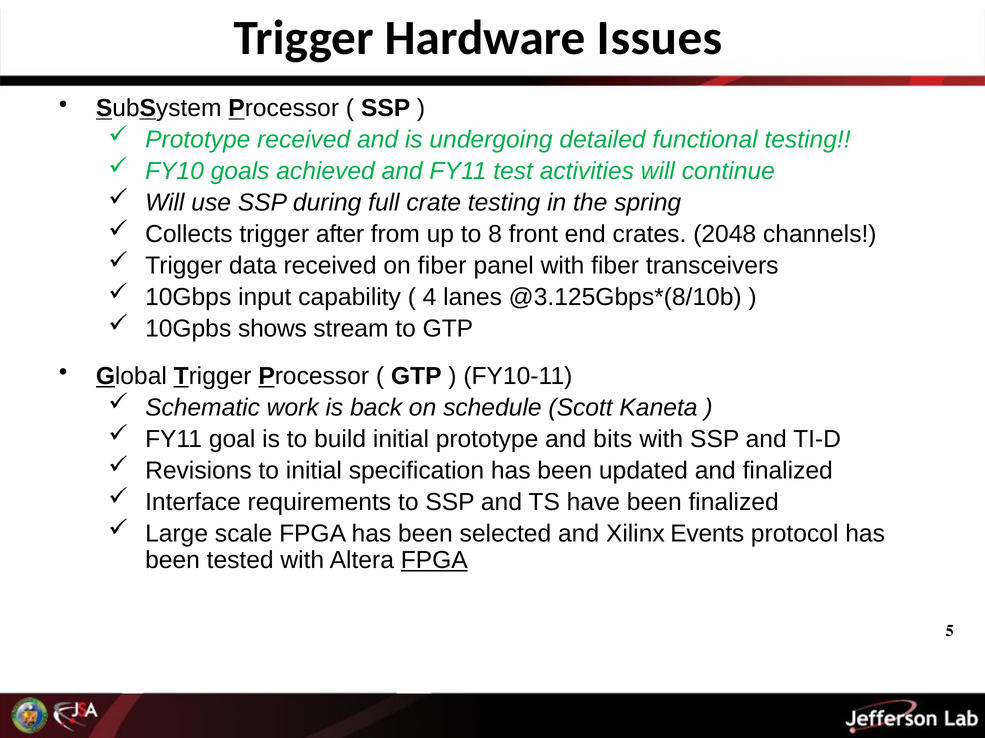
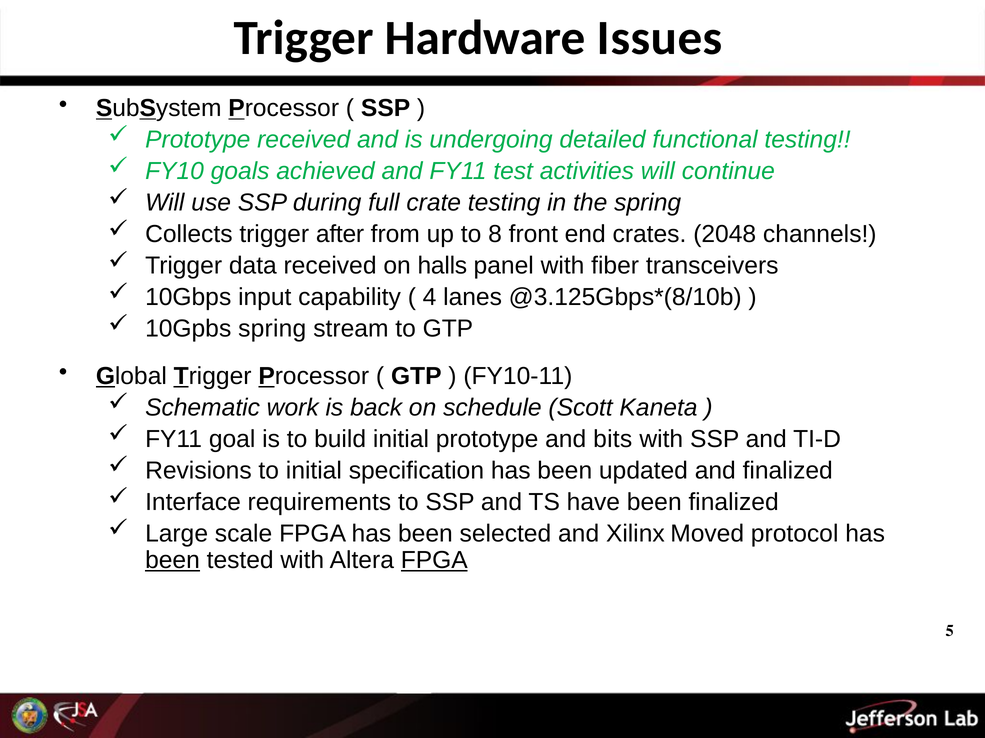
on fiber: fiber -> halls
10Gpbs shows: shows -> spring
Events: Events -> Moved
been at (173, 561) underline: none -> present
